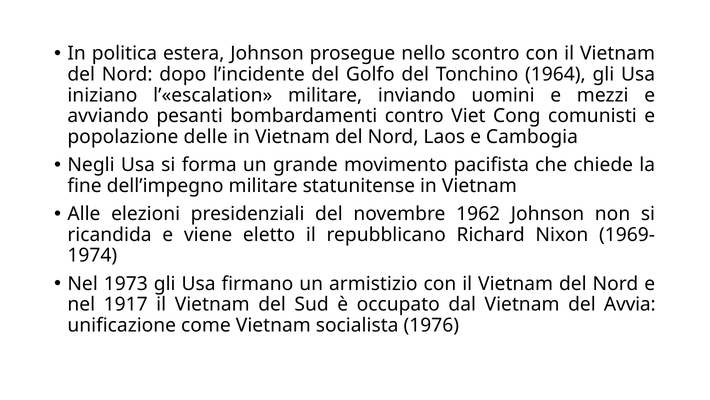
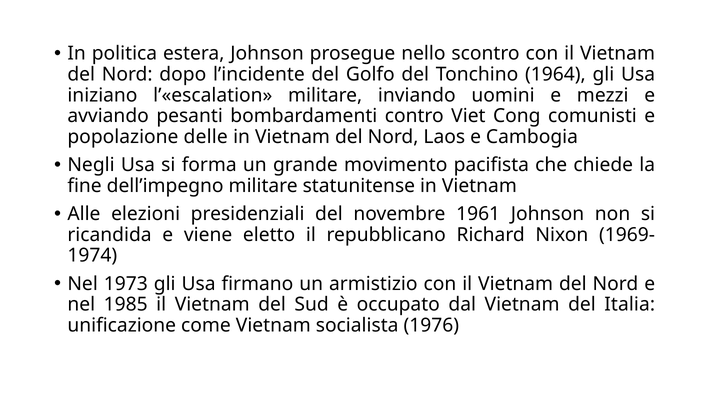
1962: 1962 -> 1961
1917: 1917 -> 1985
Avvia: Avvia -> Italia
